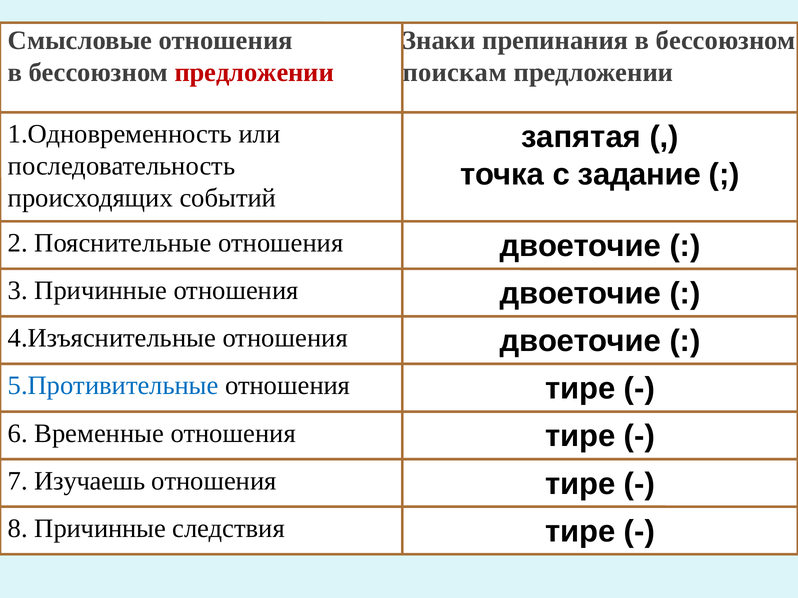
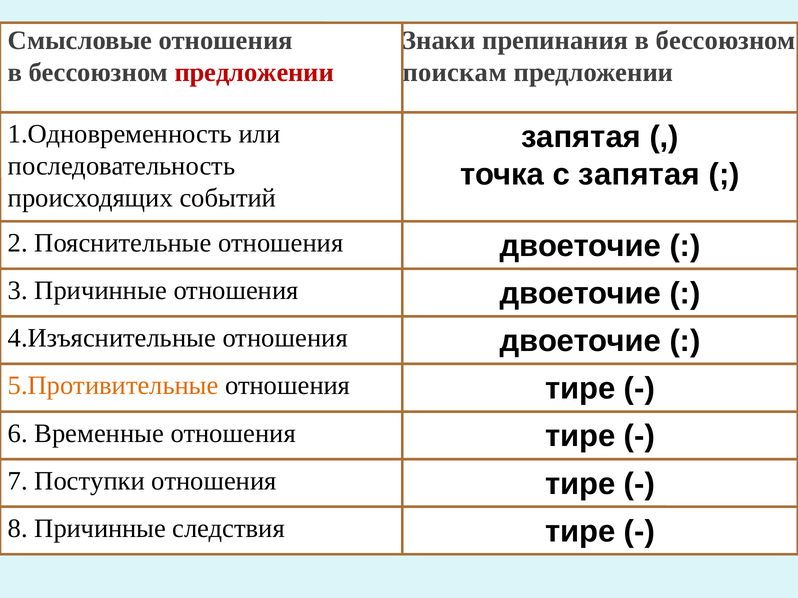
с задание: задание -> запятая
5.Противительные colour: blue -> orange
Изучаешь: Изучаешь -> Поступки
